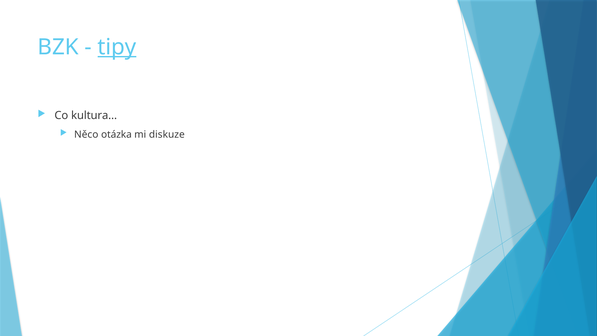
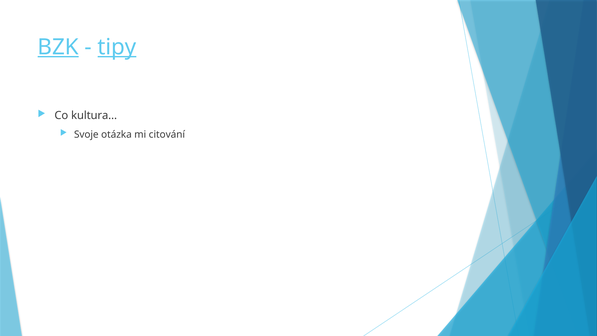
BZK underline: none -> present
Něco: Něco -> Svoje
diskuze: diskuze -> citování
